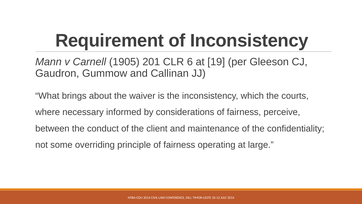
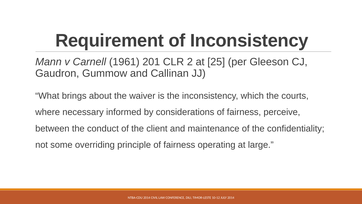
1905: 1905 -> 1961
6: 6 -> 2
19: 19 -> 25
